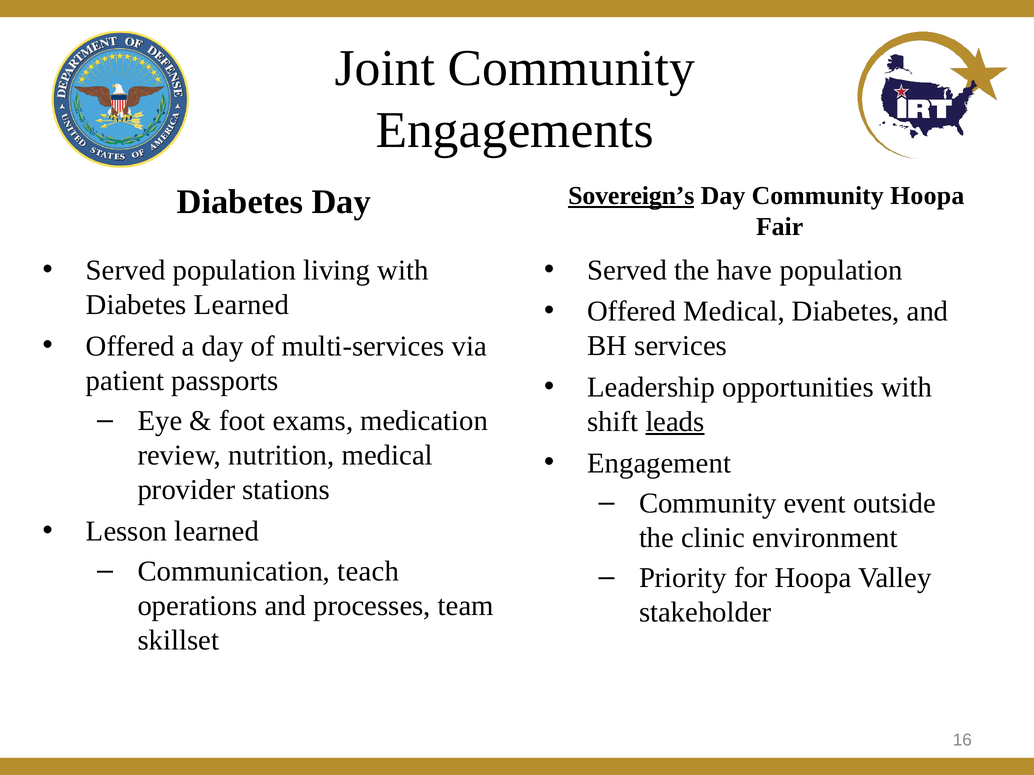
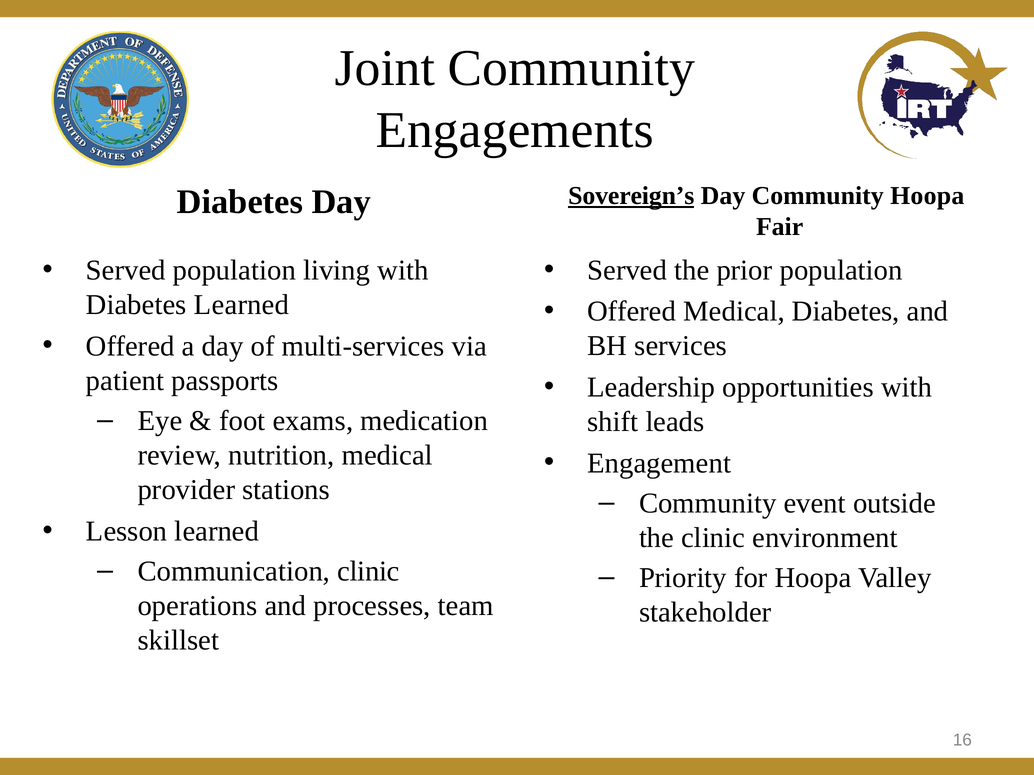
have: have -> prior
leads underline: present -> none
Communication teach: teach -> clinic
